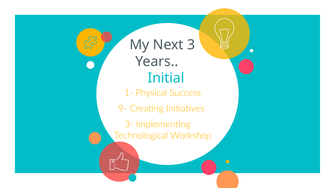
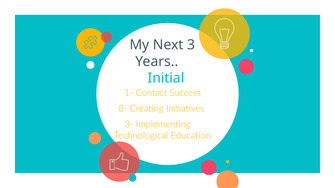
Physical: Physical -> Contact
9-: 9- -> 8-
Workshop: Workshop -> Education
